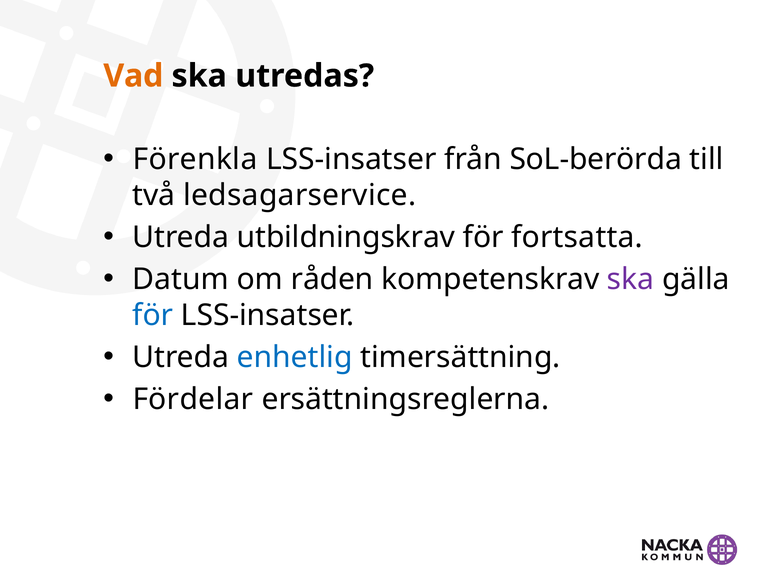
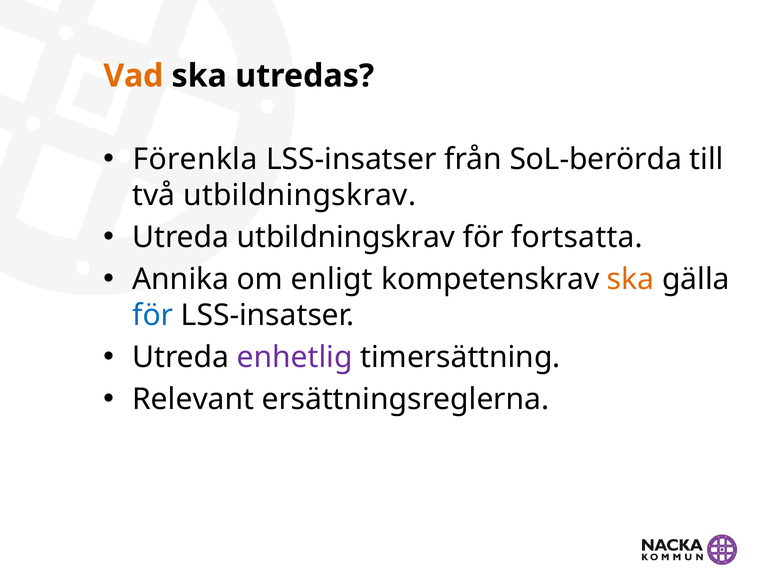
två ledsagarservice: ledsagarservice -> utbildningskrav
Datum: Datum -> Annika
råden: råden -> enligt
ska at (631, 279) colour: purple -> orange
enhetlig colour: blue -> purple
Fördelar: Fördelar -> Relevant
